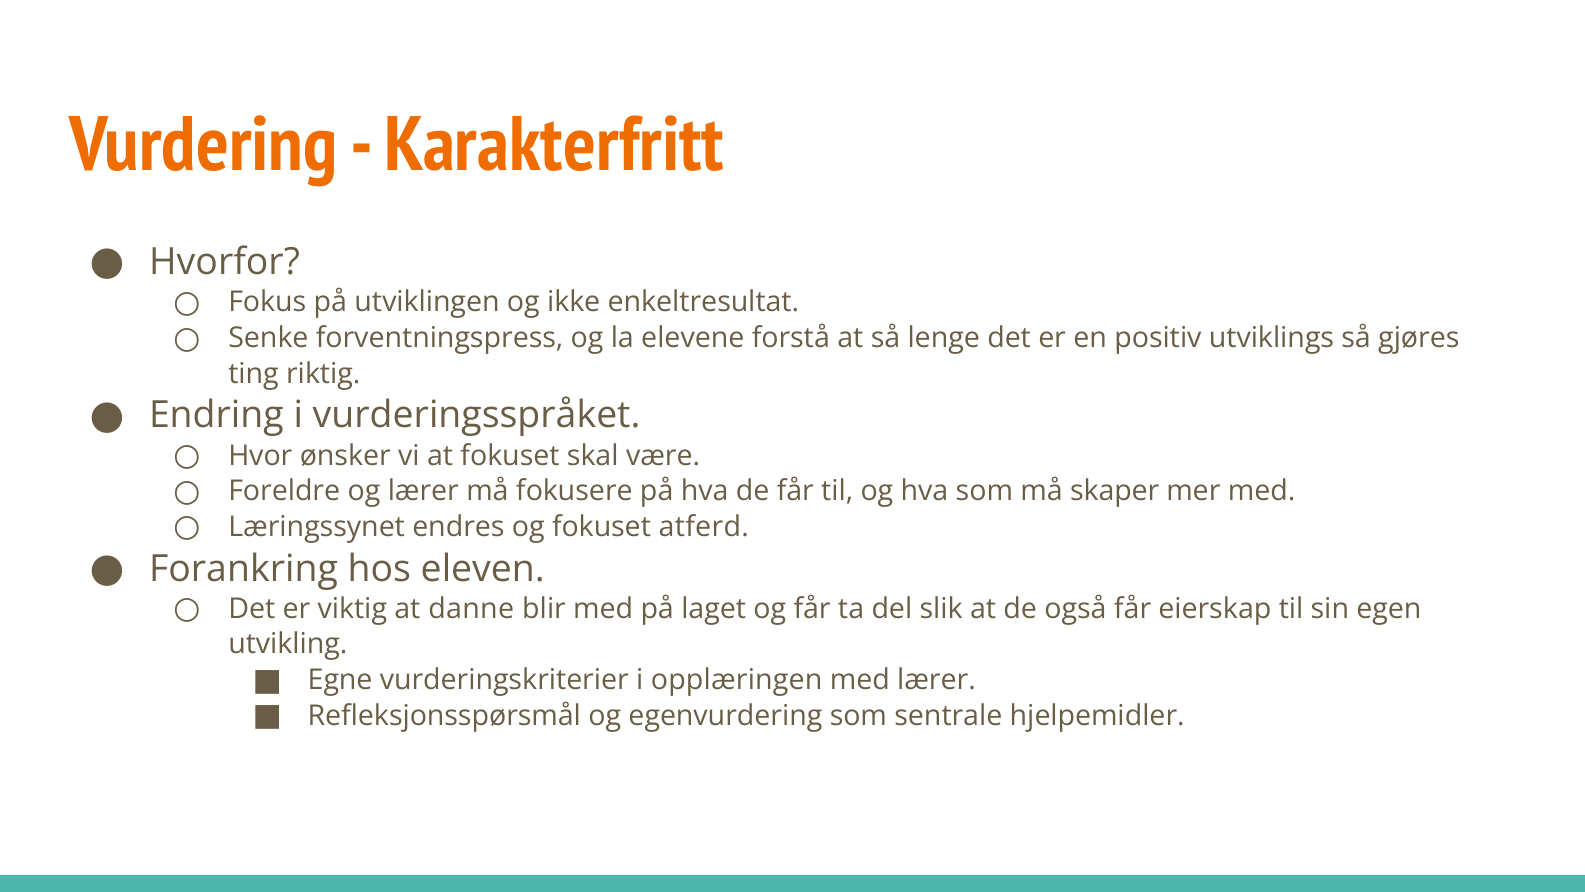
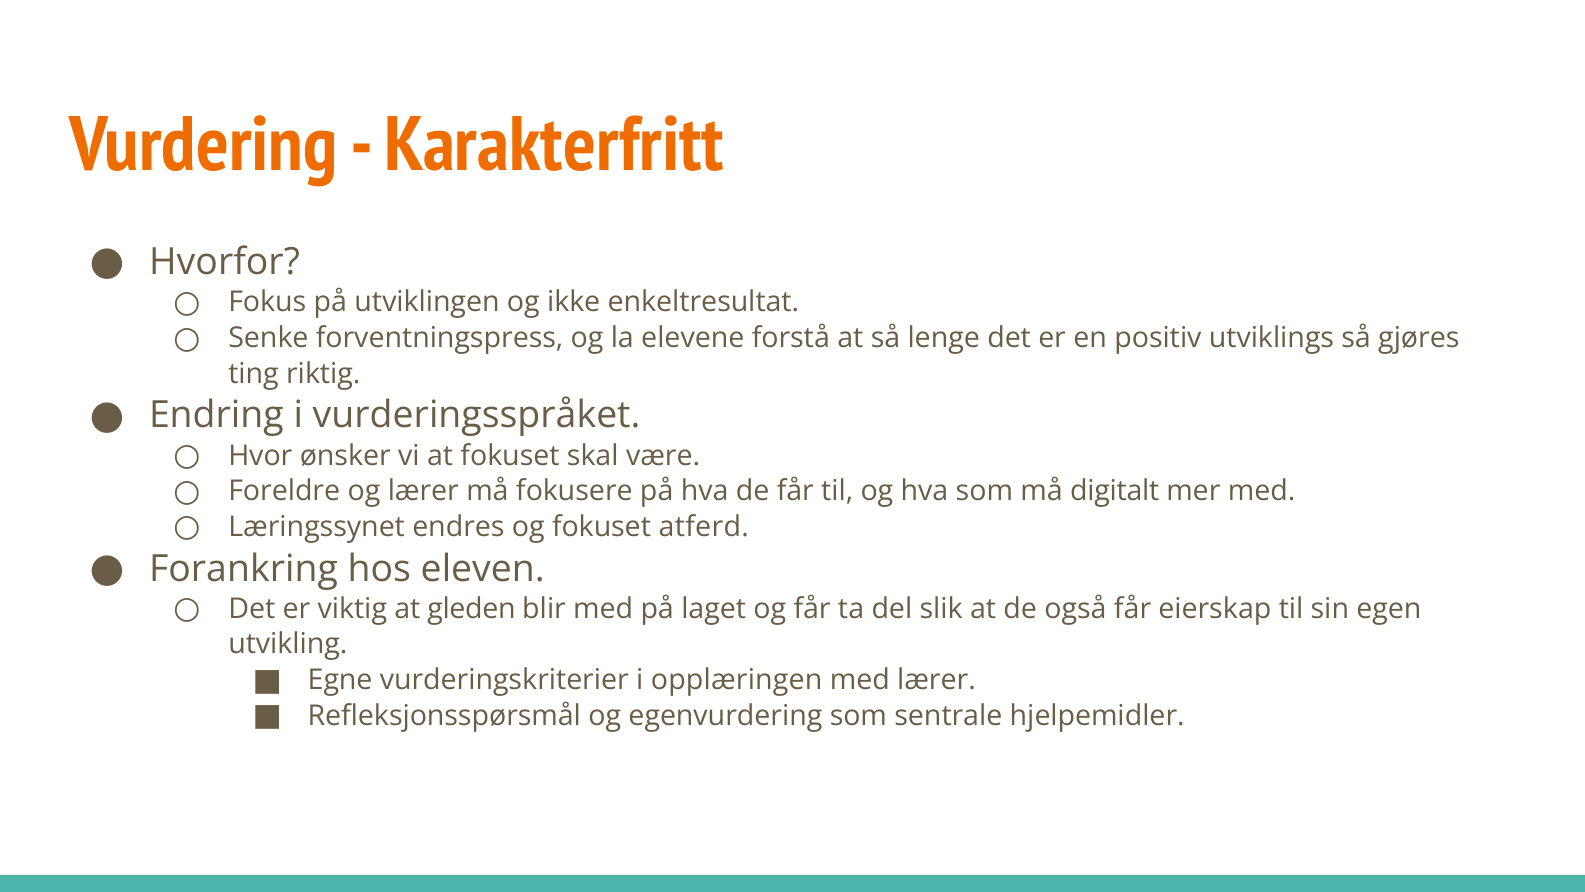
skaper: skaper -> digitalt
danne: danne -> gleden
